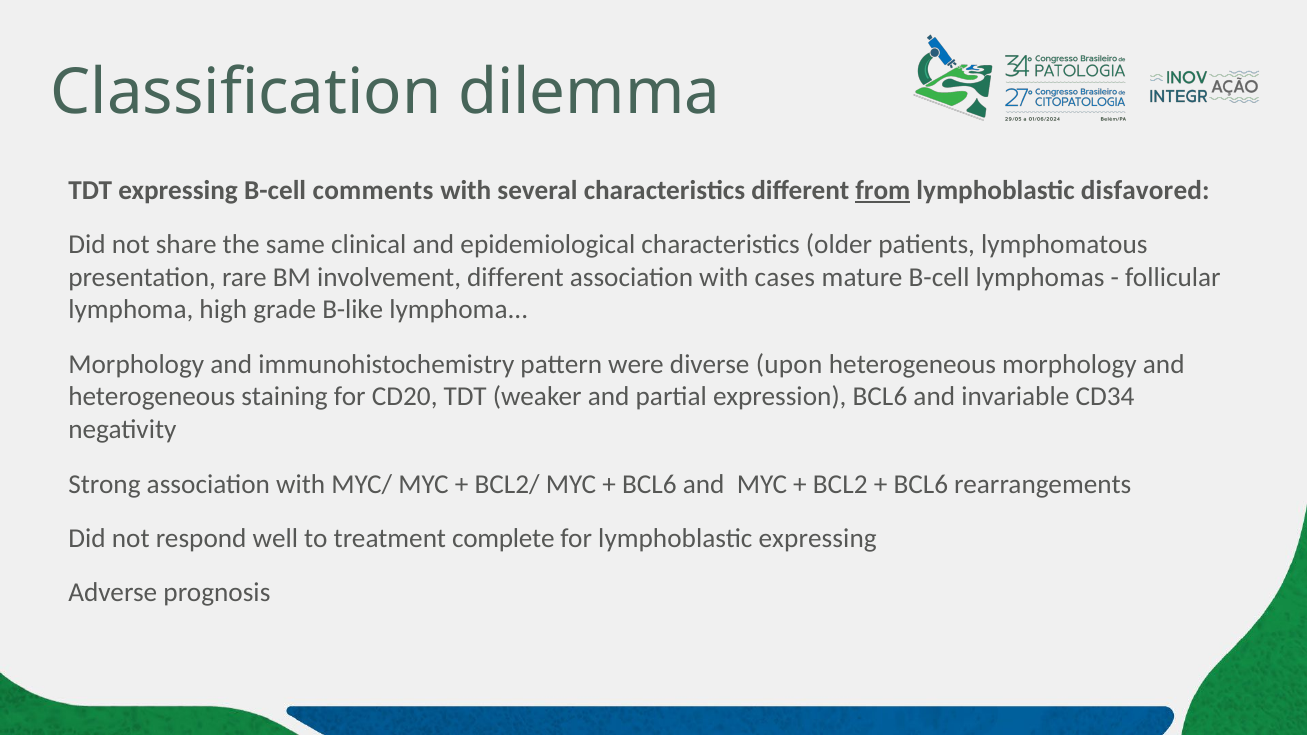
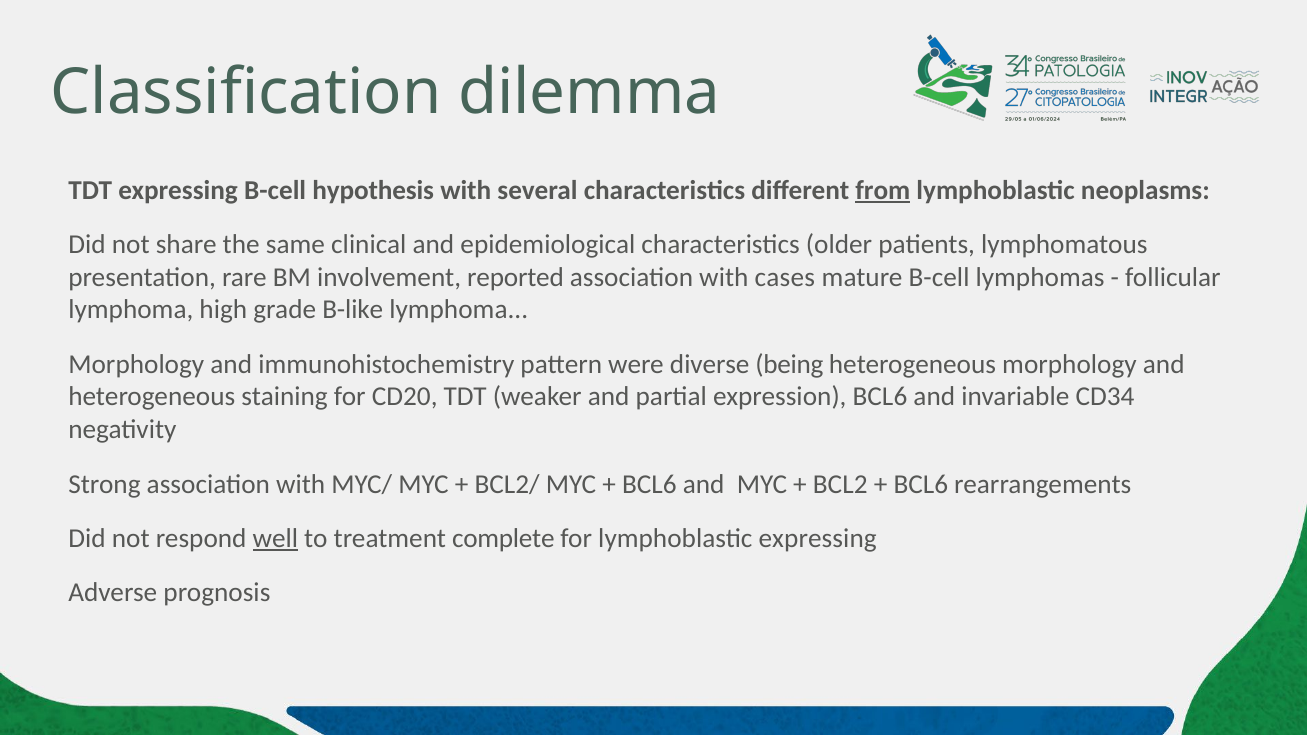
comments: comments -> hypothesis
disfavored: disfavored -> neoplasms
involvement different: different -> reported
upon: upon -> being
well underline: none -> present
